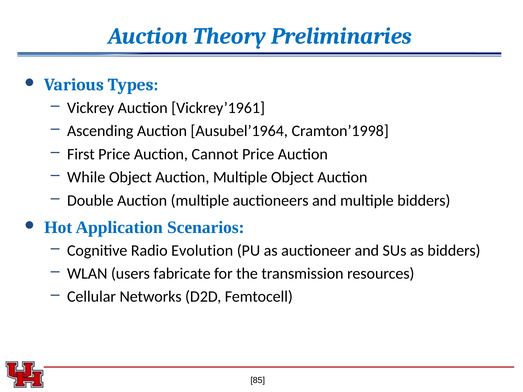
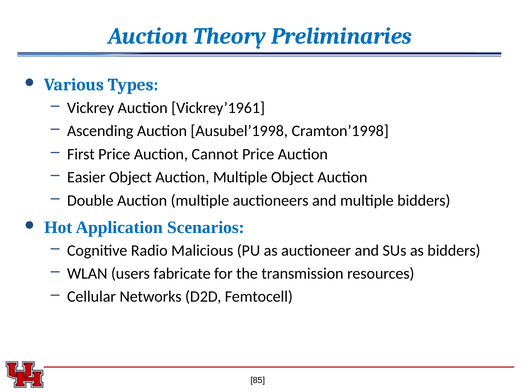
Ausubel’1964: Ausubel’1964 -> Ausubel’1998
While: While -> Easier
Evolution: Evolution -> Malicious
